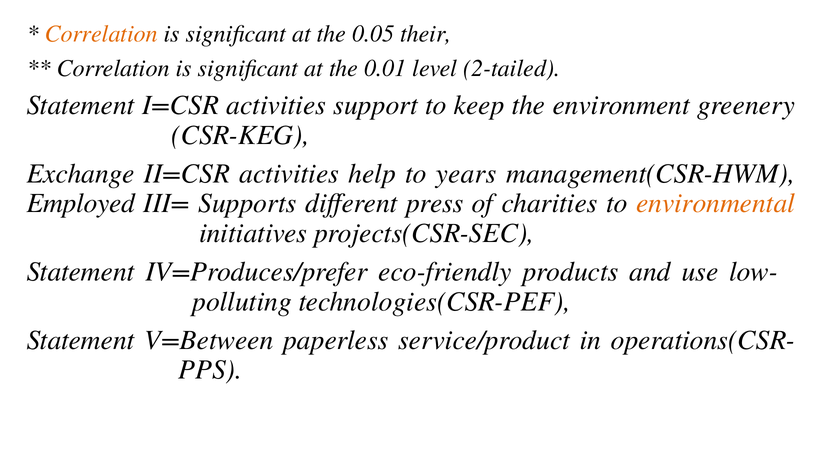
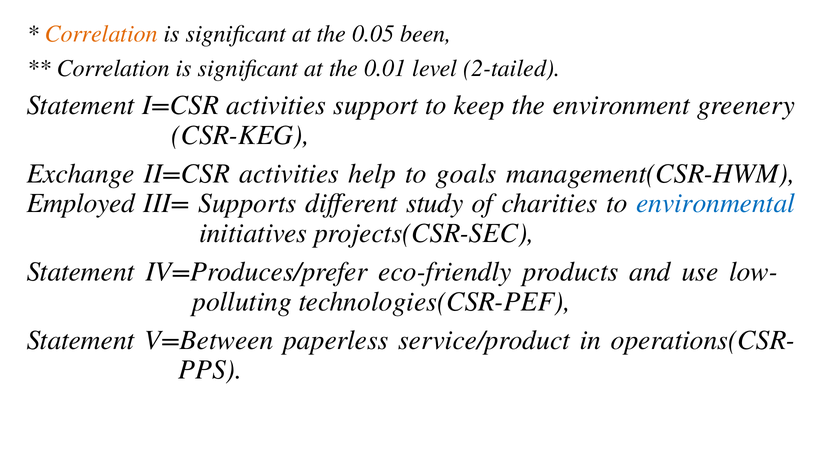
their: their -> been
years: years -> goals
press: press -> study
environmental colour: orange -> blue
